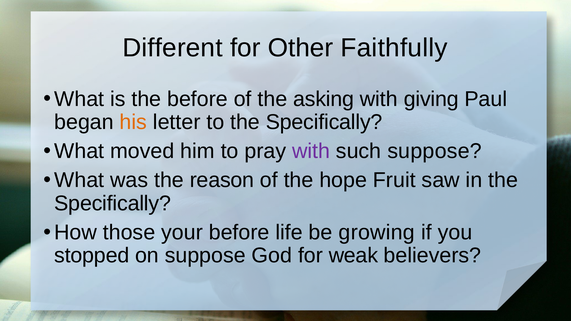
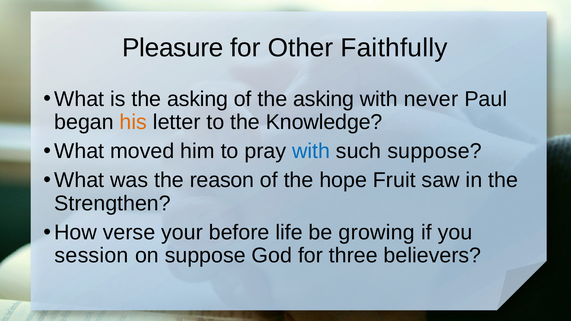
Different: Different -> Pleasure
is the before: before -> asking
giving: giving -> never
to the Specifically: Specifically -> Knowledge
with at (311, 151) colour: purple -> blue
Specifically at (113, 203): Specifically -> Strengthen
those: those -> verse
stopped: stopped -> session
weak: weak -> three
